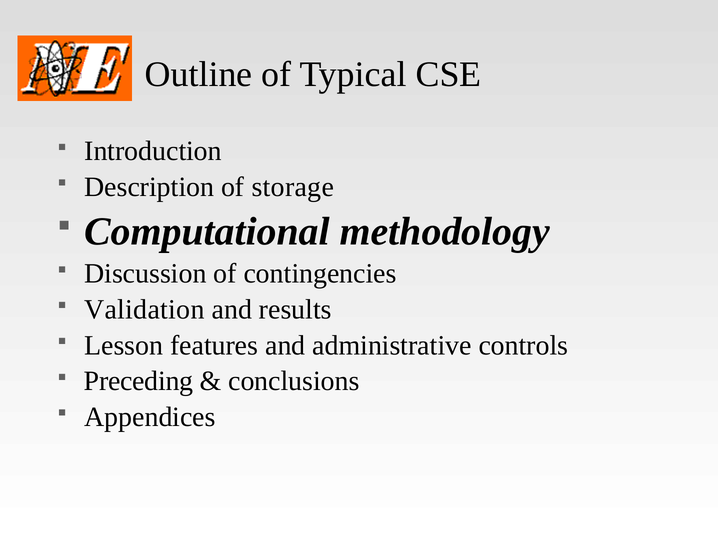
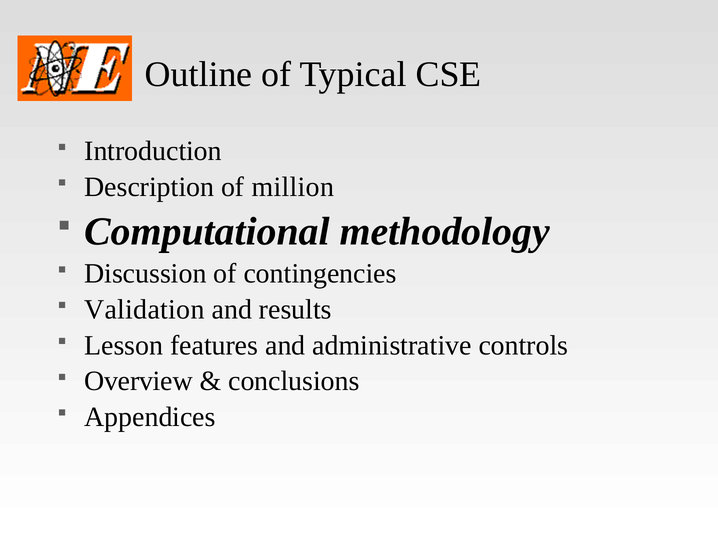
storage: storage -> million
Preceding: Preceding -> Overview
